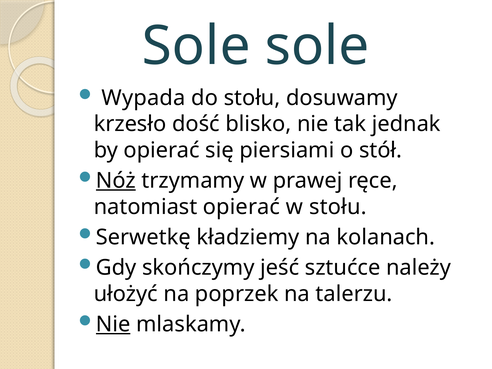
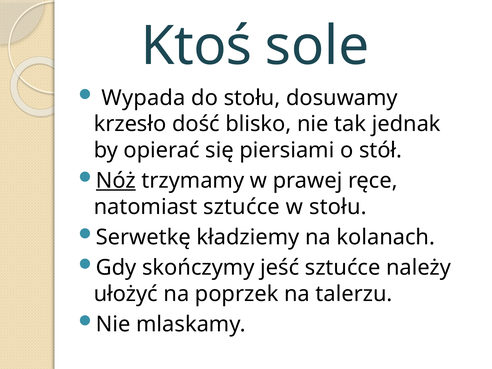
Sole at (196, 46): Sole -> Ktoś
natomiast opierać: opierać -> sztućce
Nie at (113, 324) underline: present -> none
